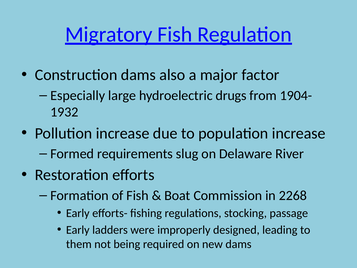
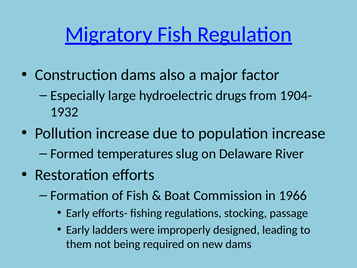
requirements: requirements -> temperatures
2268: 2268 -> 1966
